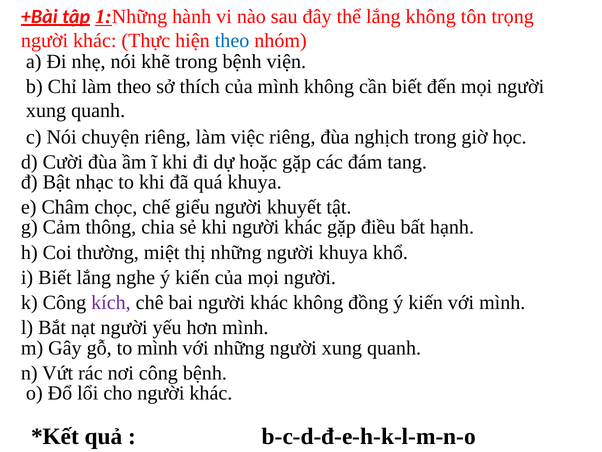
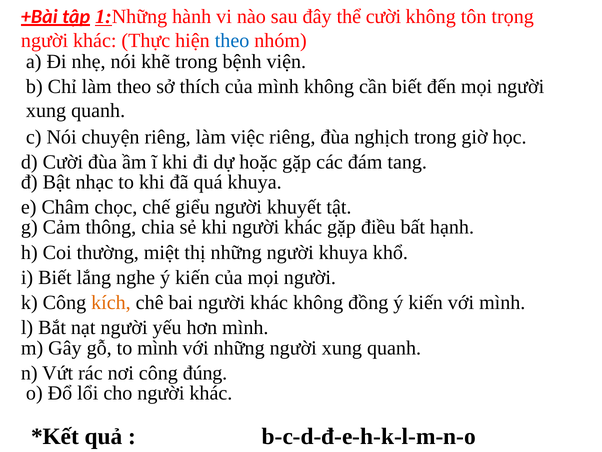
thể lắng: lắng -> cười
kích colour: purple -> orange
công bệnh: bệnh -> đúng
